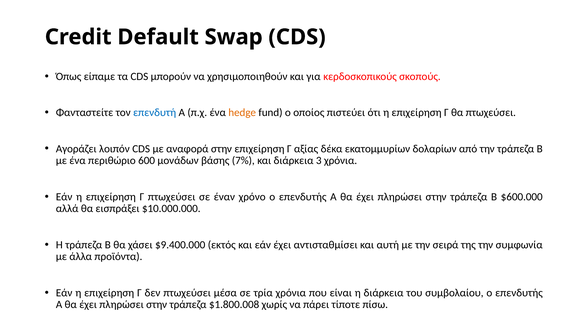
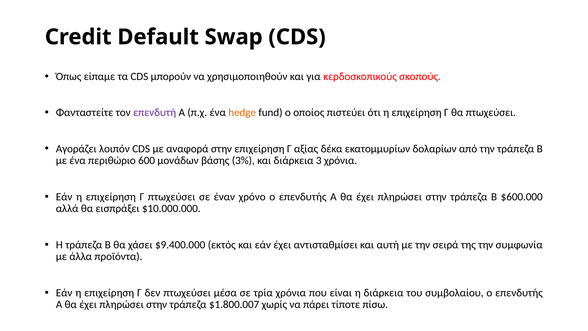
επενδυτή colour: blue -> purple
7%: 7% -> 3%
$1.800.008: $1.800.008 -> $1.800.007
